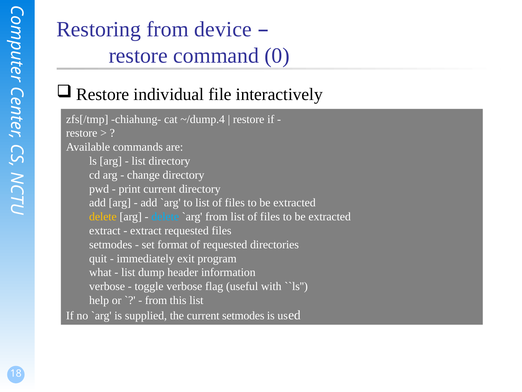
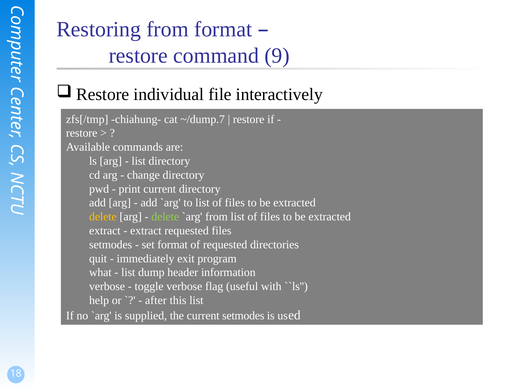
from device: device -> format
0: 0 -> 9
~/dump.4: ~/dump.4 -> ~/dump.7
delete at (165, 216) colour: light blue -> light green
from at (156, 300): from -> after
